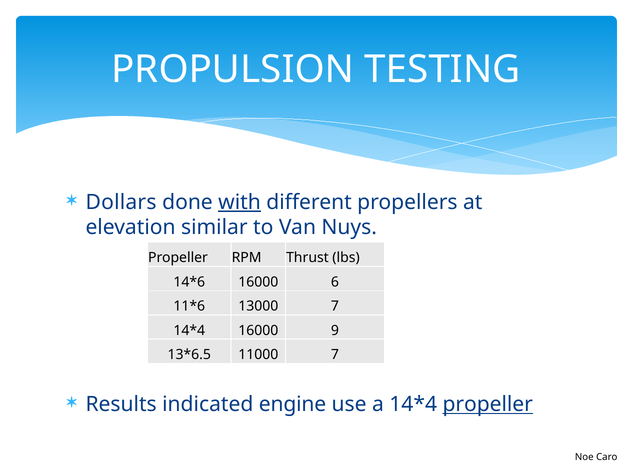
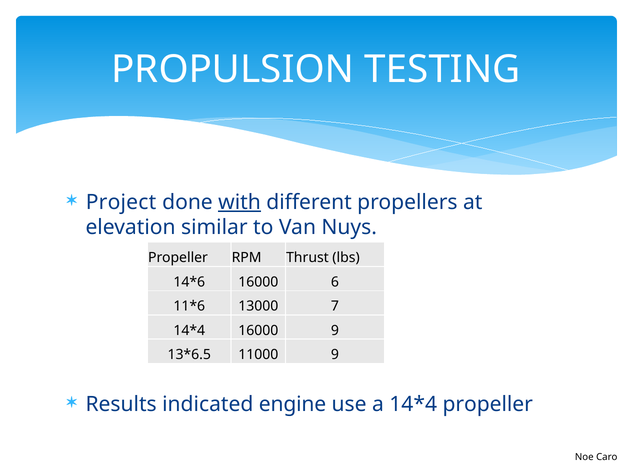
Dollars: Dollars -> Project
11000 7: 7 -> 9
propeller at (488, 404) underline: present -> none
